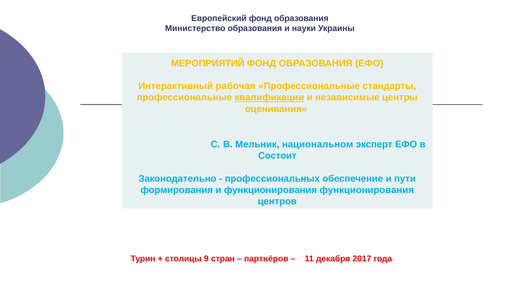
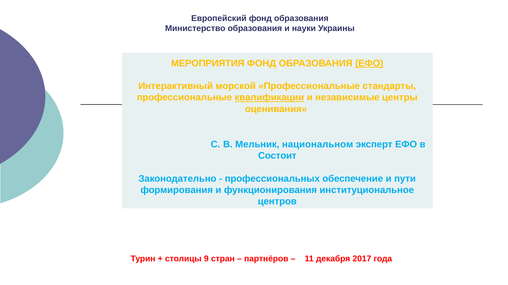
МЕРОПРИЯТИЙ: МЕРОПРИЯТИЙ -> МЕРОПРИЯТИЯ
ЕФО at (369, 63) underline: none -> present
рабочая: рабочая -> морской
функционирования функционирования: функционирования -> институциональное
